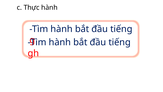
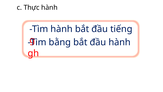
hành at (60, 42): hành -> bằng
tiếng at (120, 42): tiếng -> hành
